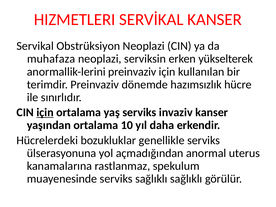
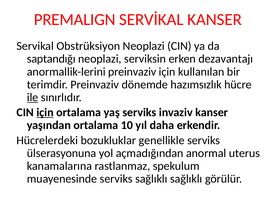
HIZMETLERI: HIZMETLERI -> PREMALIGN
muhafaza: muhafaza -> saptandığı
yükselterek: yükselterek -> dezavantajı
ile underline: none -> present
